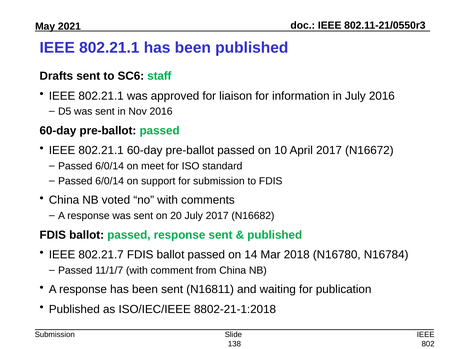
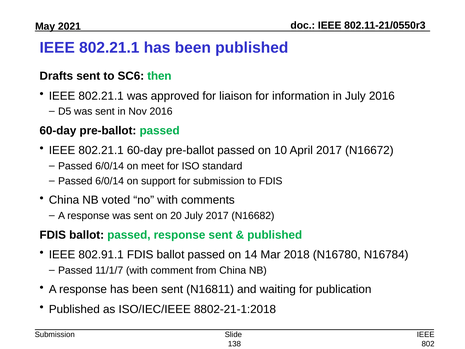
staff: staff -> then
802.21.7: 802.21.7 -> 802.91.1
